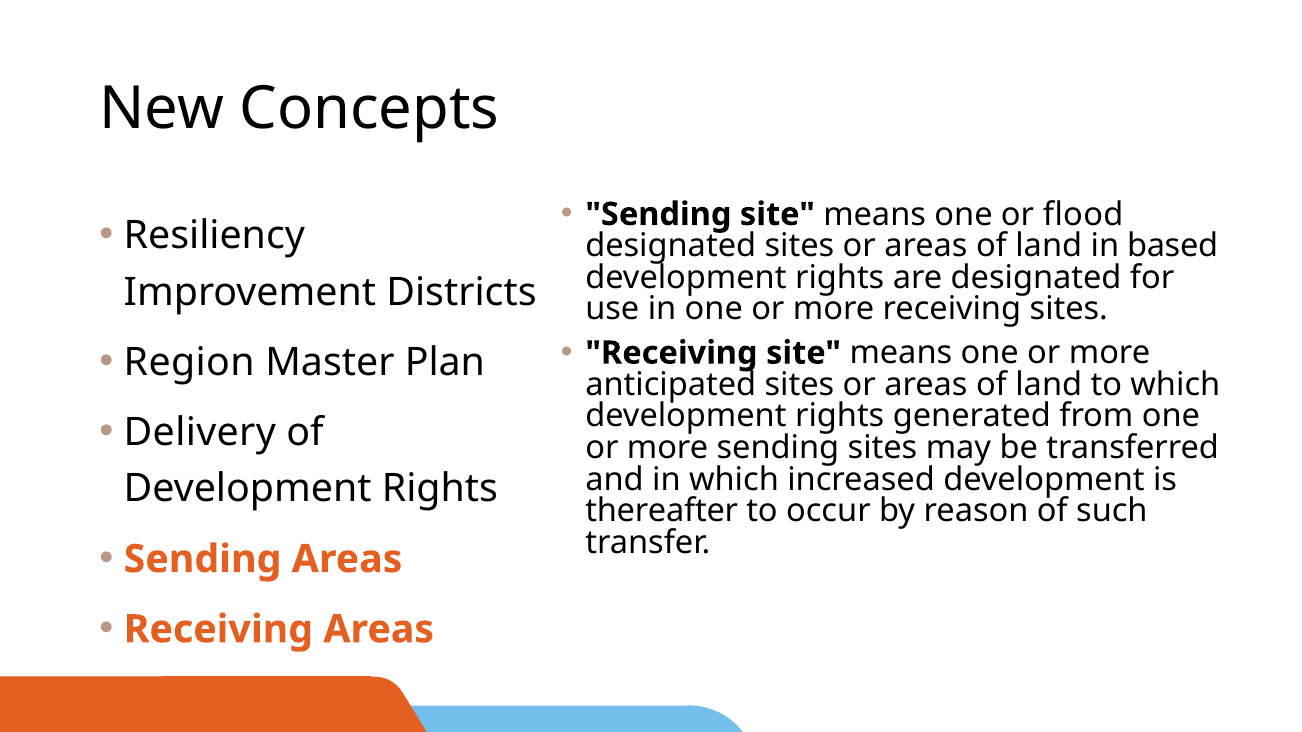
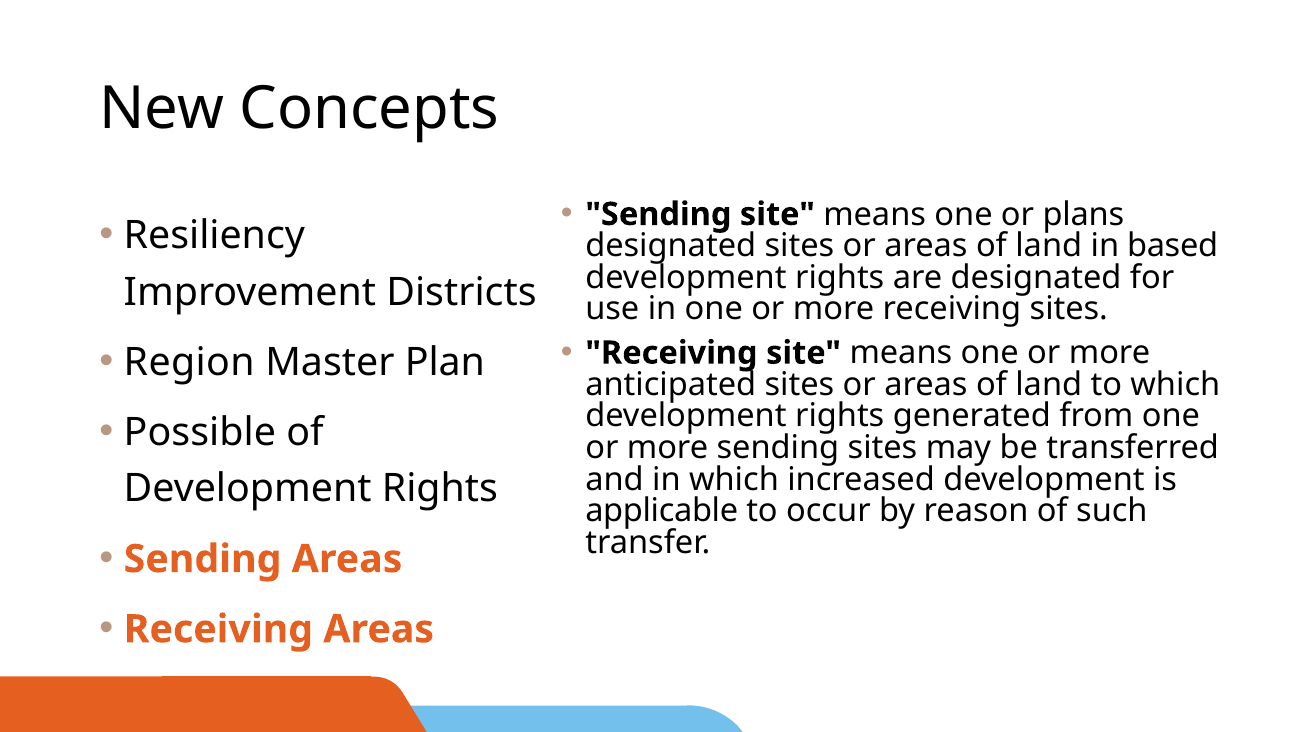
flood: flood -> plans
Delivery: Delivery -> Possible
thereafter: thereafter -> applicable
